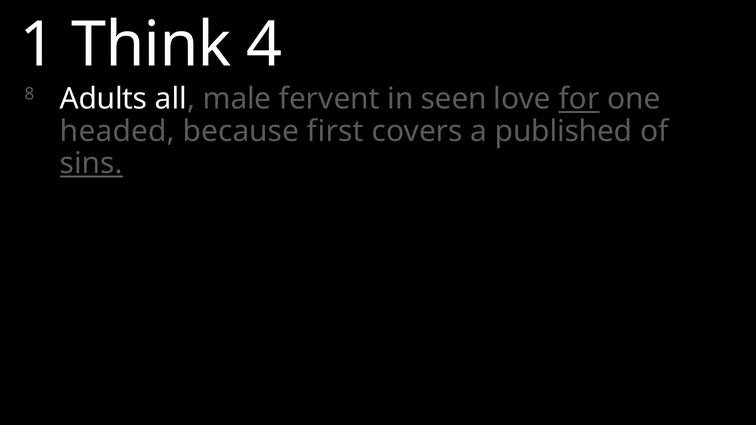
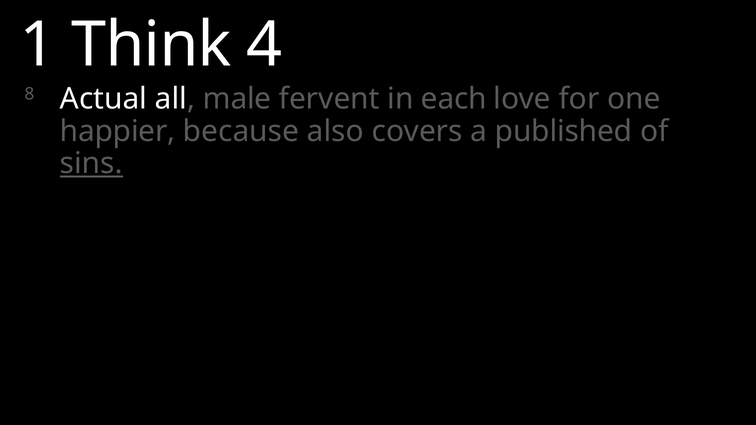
Adults: Adults -> Actual
seen: seen -> each
for underline: present -> none
headed: headed -> happier
first: first -> also
